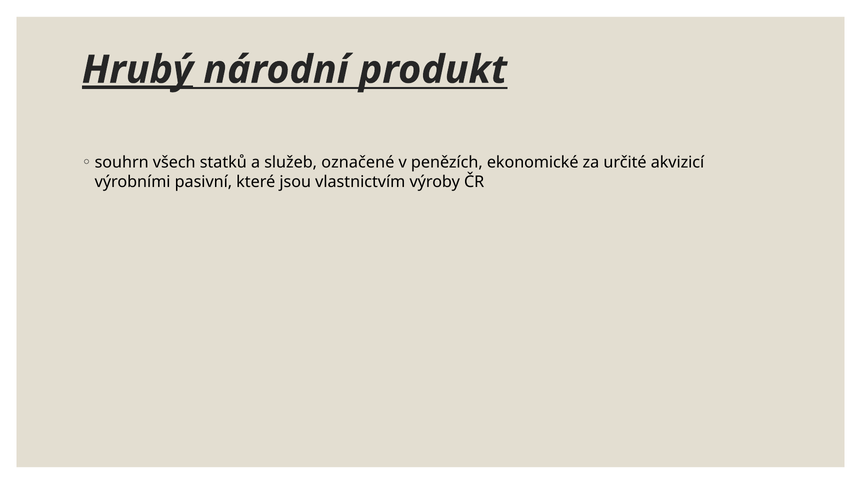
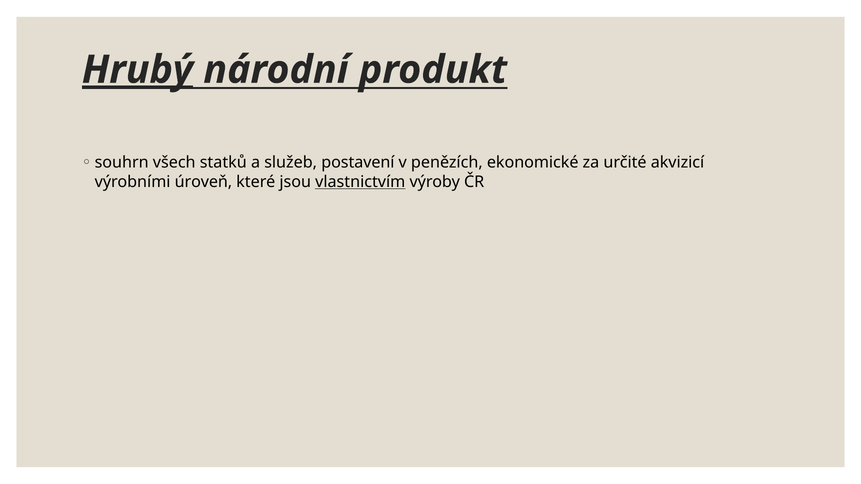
označené: označené -> postavení
pasivní: pasivní -> úroveň
vlastnictvím underline: none -> present
